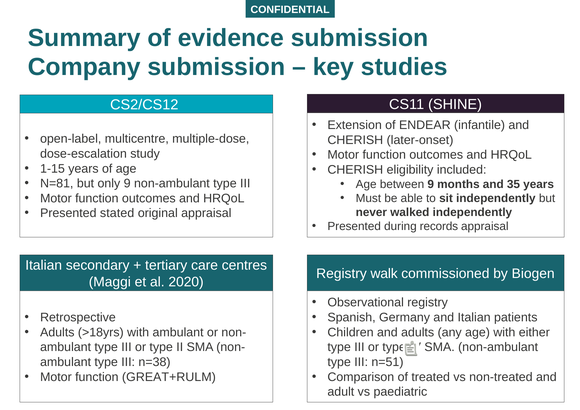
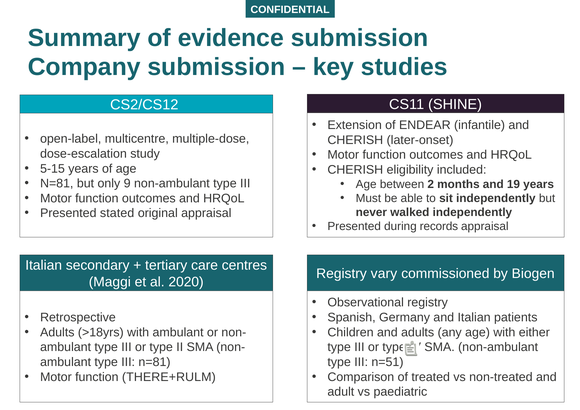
1-15: 1-15 -> 5-15
between 9: 9 -> 2
35: 35 -> 19
walk: walk -> vary
III n=38: n=38 -> n=81
GREAT+RULM: GREAT+RULM -> THERE+RULM
